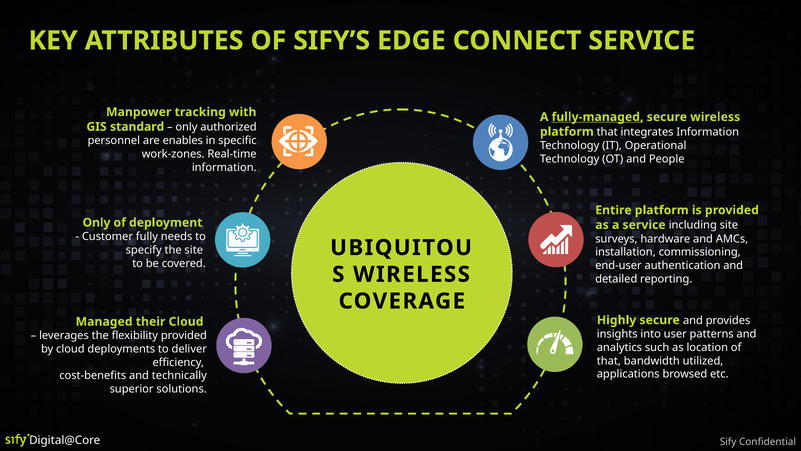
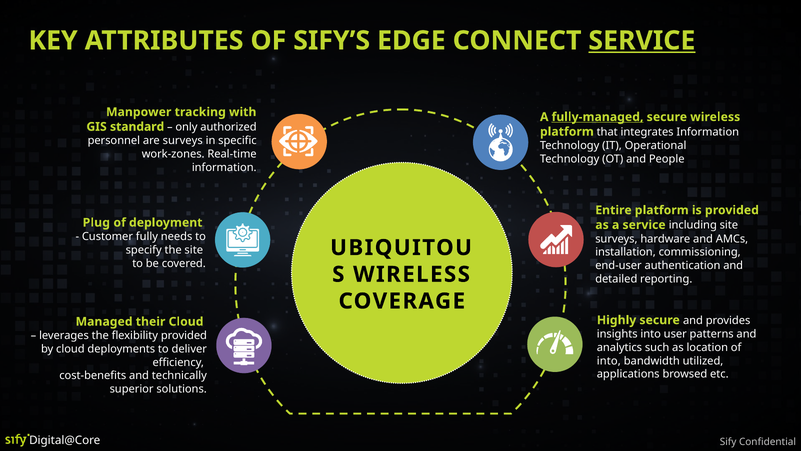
SERVICE at (642, 41) underline: none -> present
are enables: enables -> surveys
Only at (96, 222): Only -> Plug
that at (609, 361): that -> into
